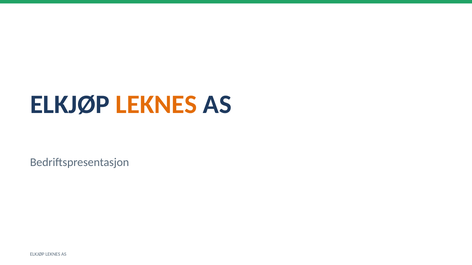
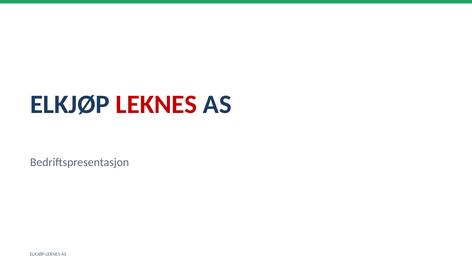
LEKNES at (156, 105) colour: orange -> red
